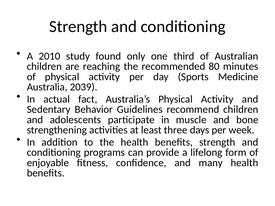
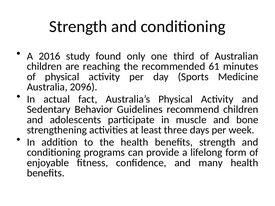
2010: 2010 -> 2016
80: 80 -> 61
2039: 2039 -> 2096
